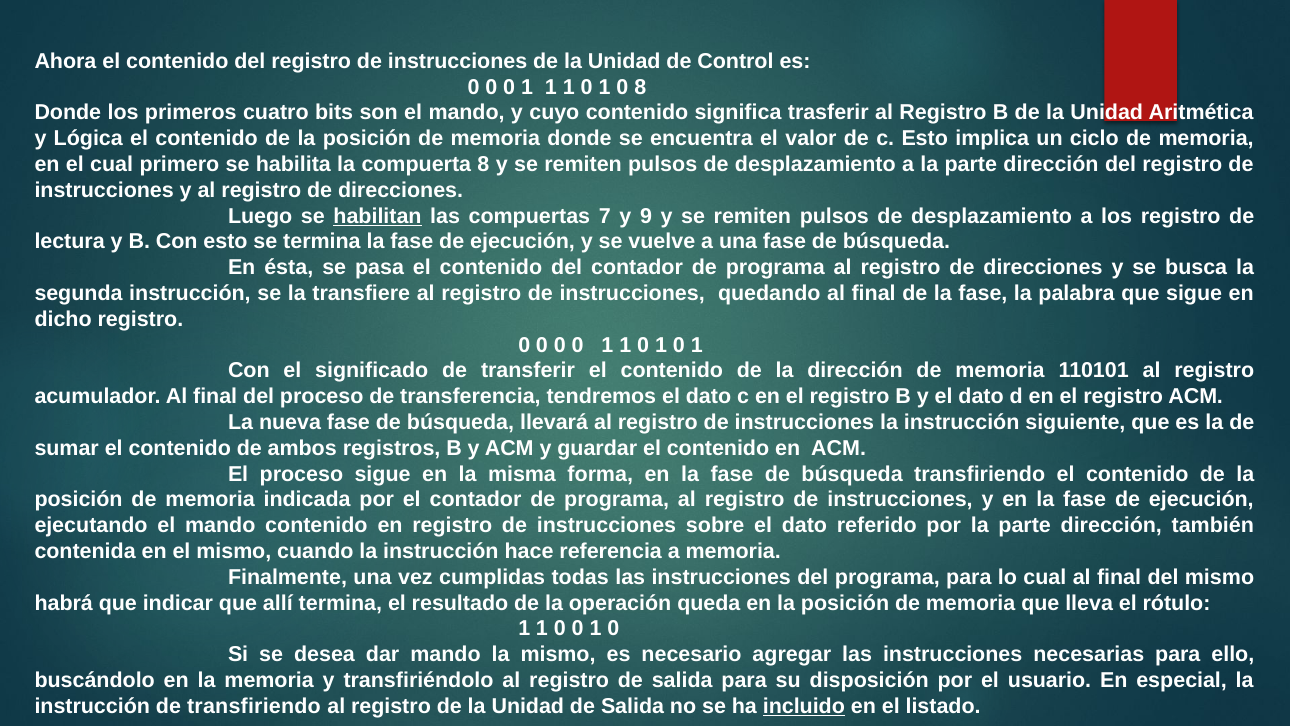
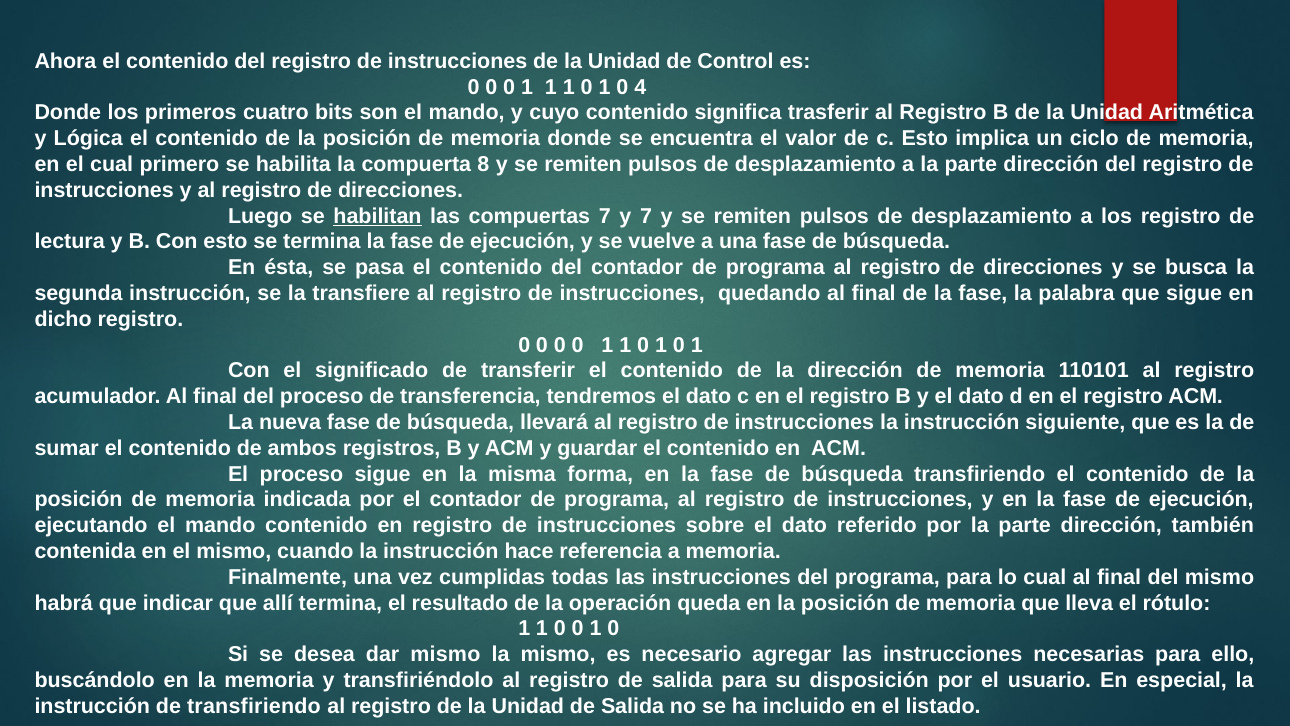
0 8: 8 -> 4
y 9: 9 -> 7
dar mando: mando -> mismo
incluido underline: present -> none
